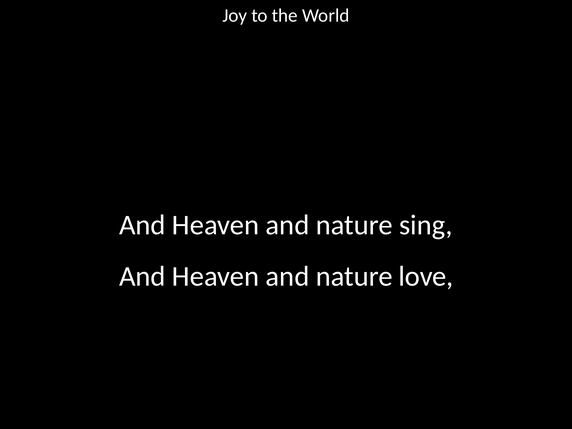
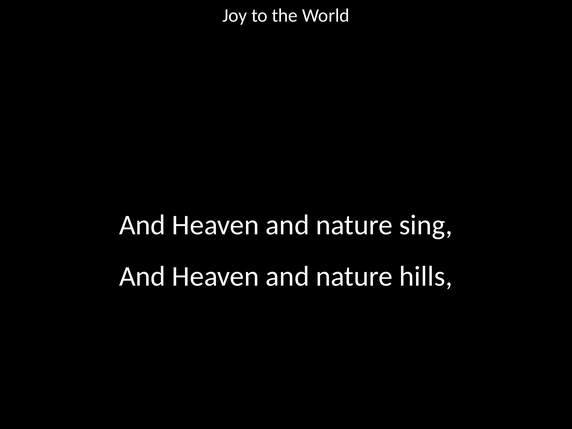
love: love -> hills
